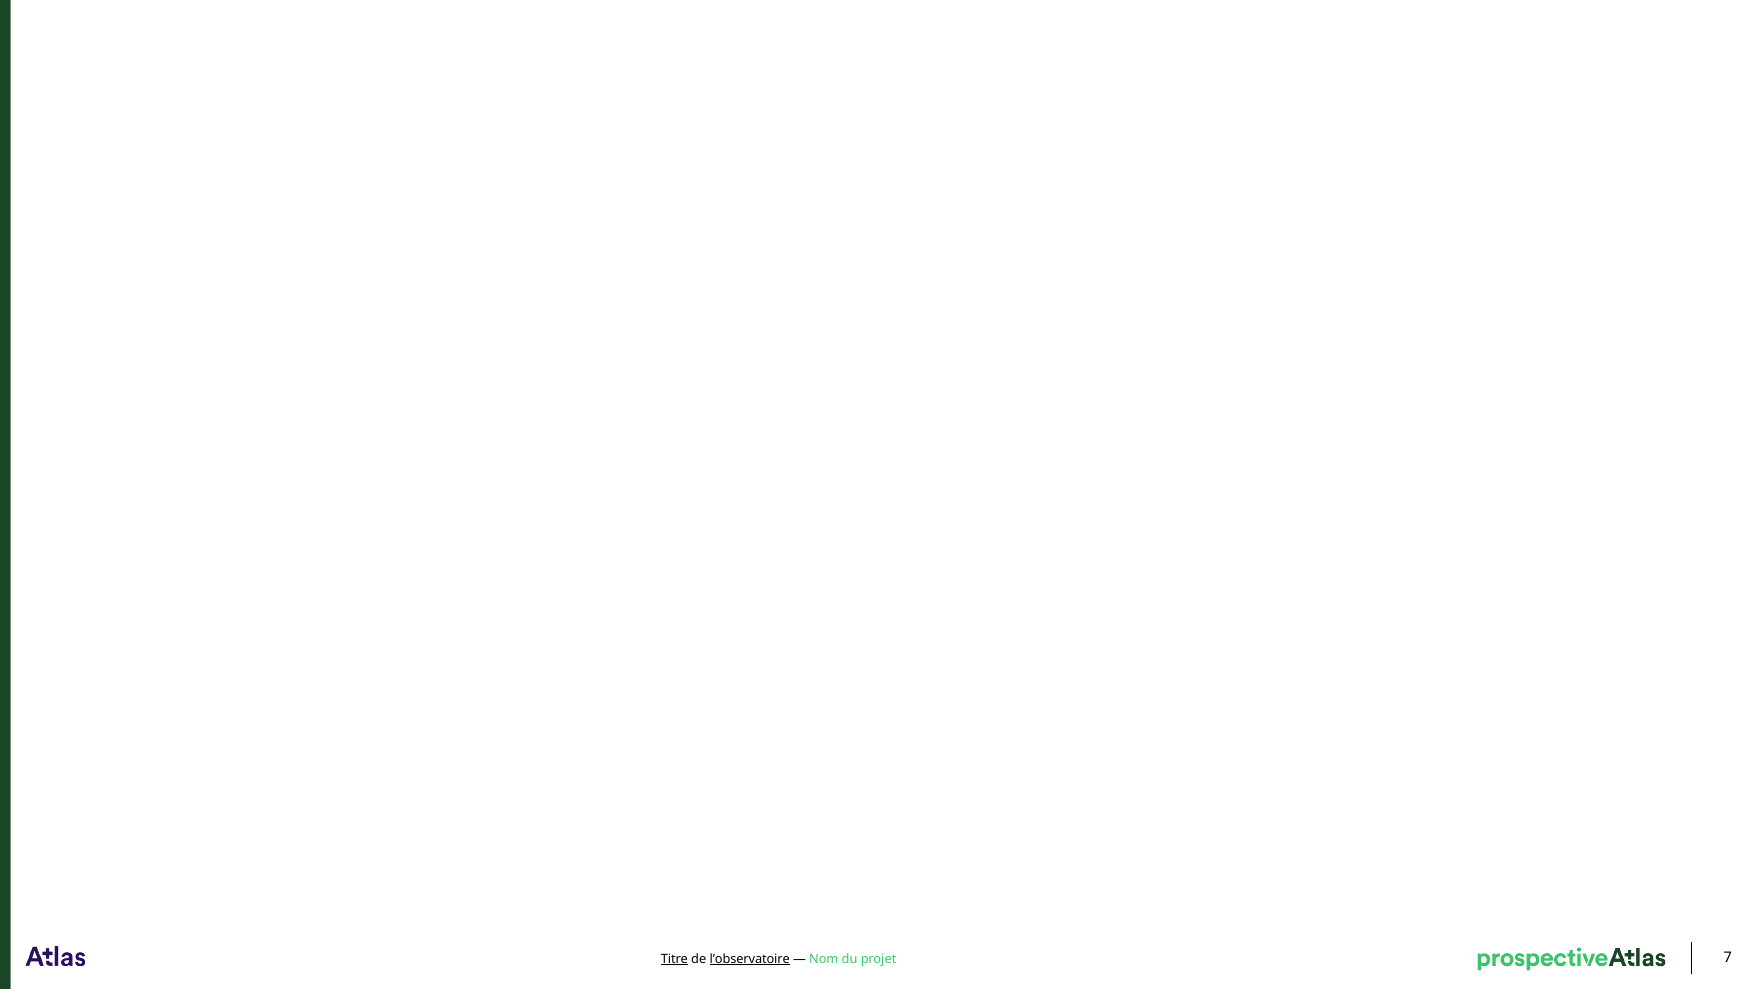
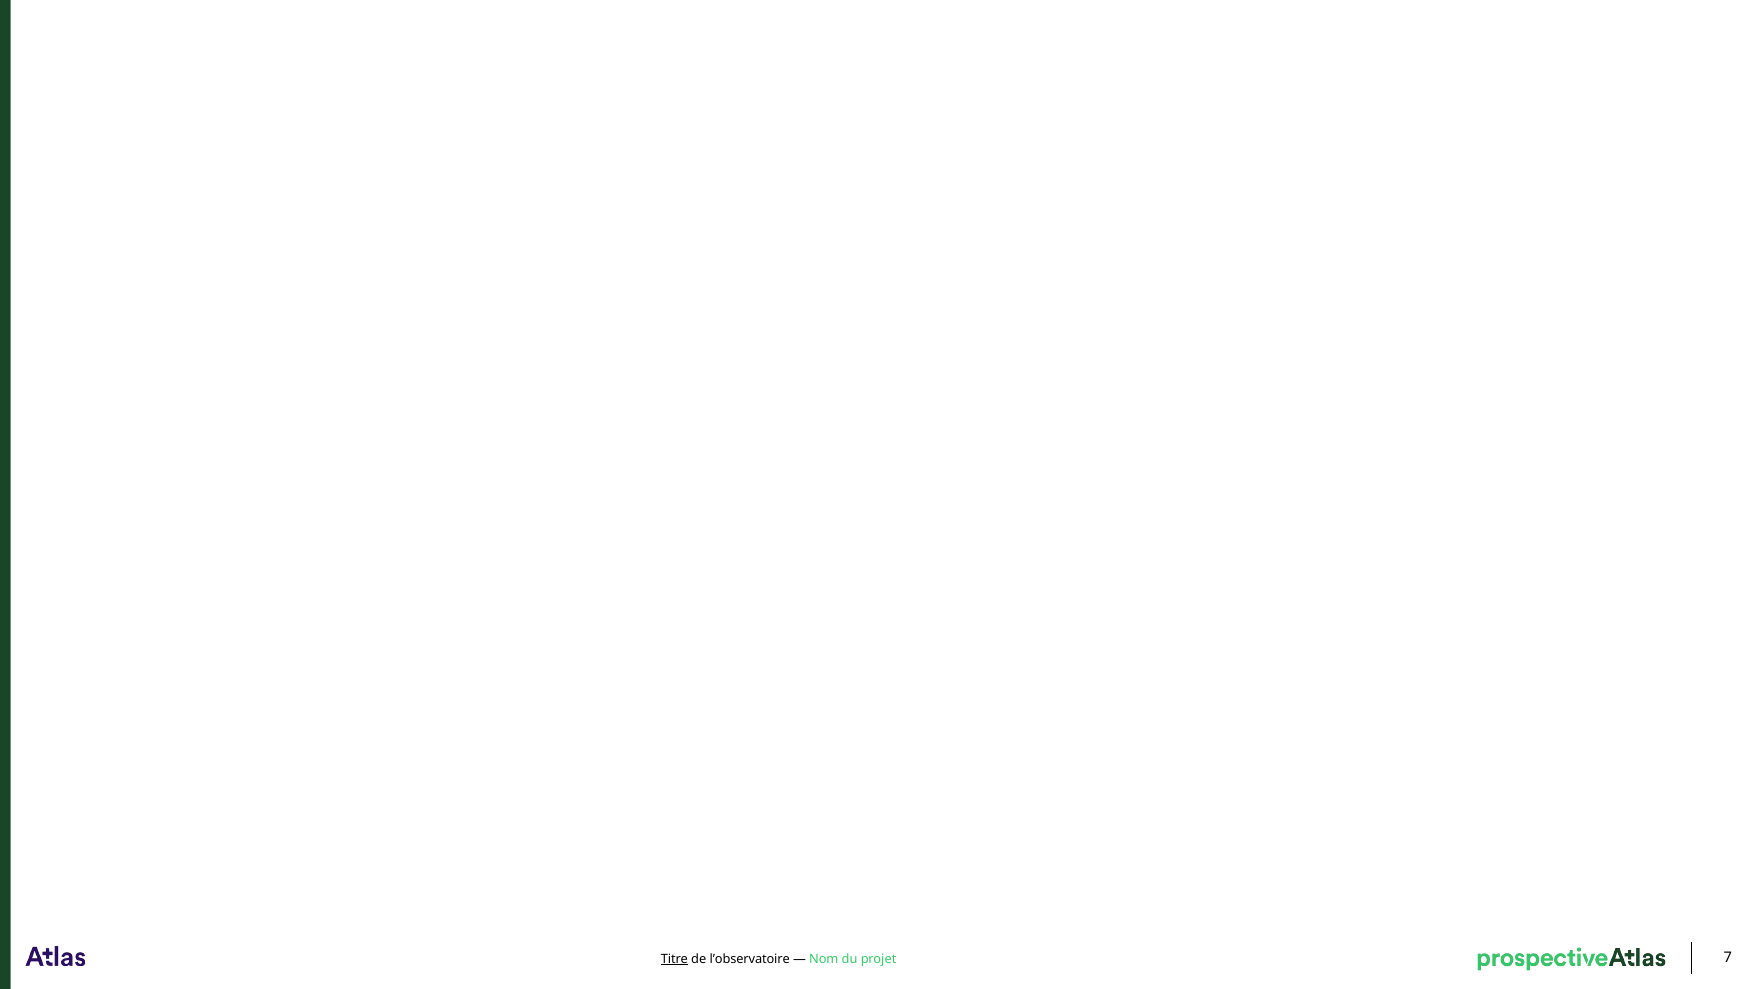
l’observatoire underline: present -> none
